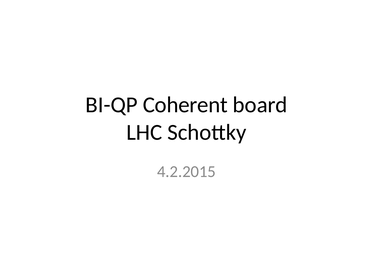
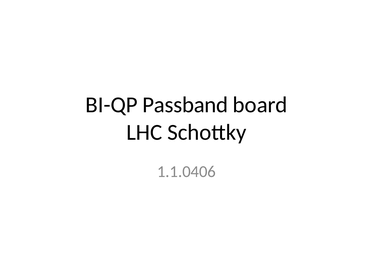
Coherent: Coherent -> Passband
4.2.2015: 4.2.2015 -> 1.1.0406
